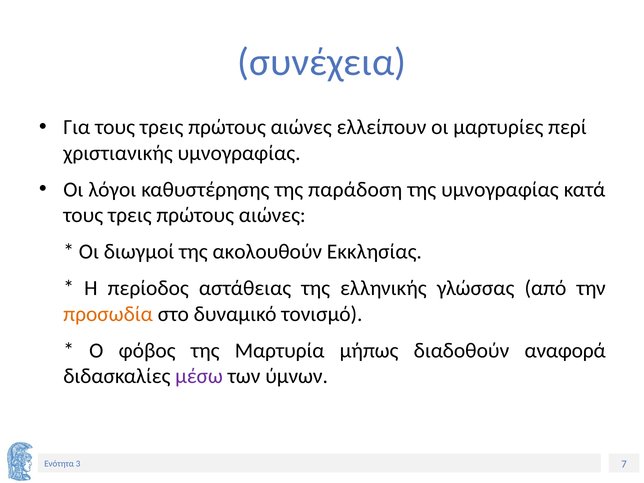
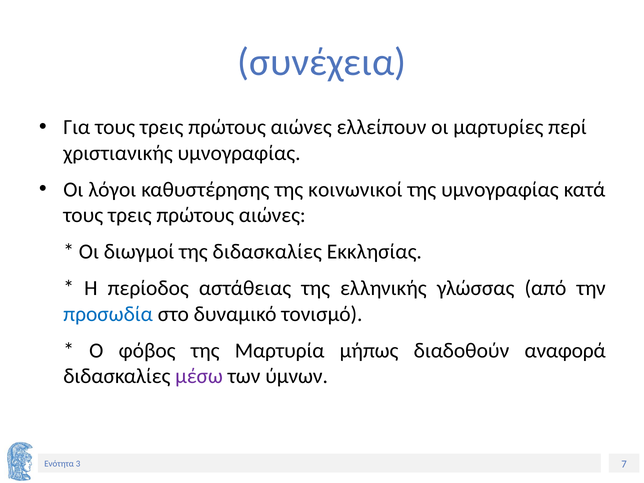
παράδοση: παράδοση -> κοινωνικοί
της ακολουθούν: ακολουθούν -> διδασκαλίες
προσωδία colour: orange -> blue
